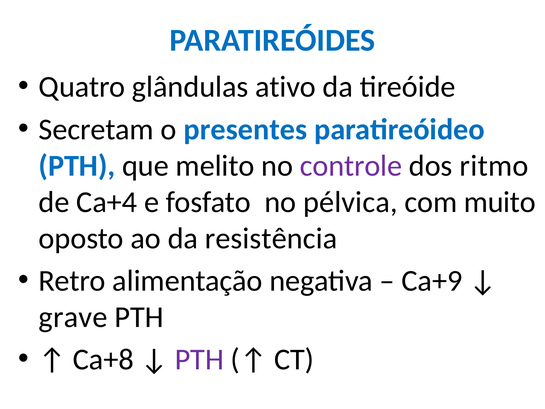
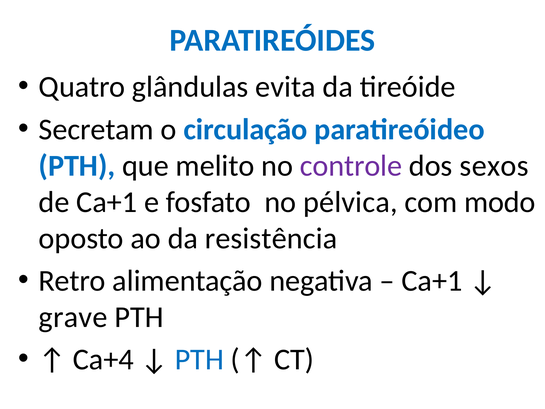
ativo: ativo -> evita
presentes: presentes -> circulação
ritmo: ritmo -> sexos
de Ca+4: Ca+4 -> Ca+1
muito: muito -> modo
Ca+9 at (432, 281): Ca+9 -> Ca+1
Ca+8: Ca+8 -> Ca+4
PTH at (199, 359) colour: purple -> blue
